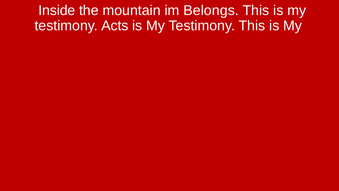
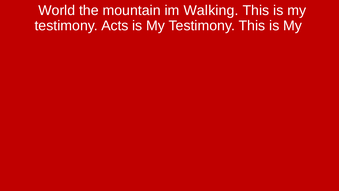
Inside: Inside -> World
Belongs: Belongs -> Walking
